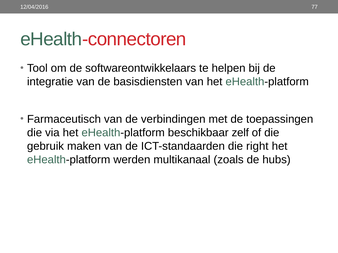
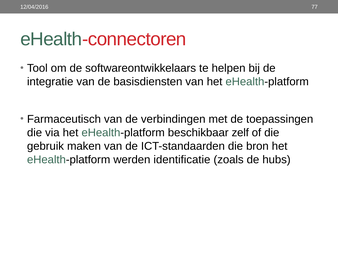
right: right -> bron
multikanaal: multikanaal -> identificatie
